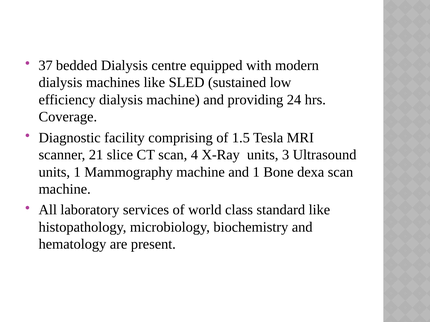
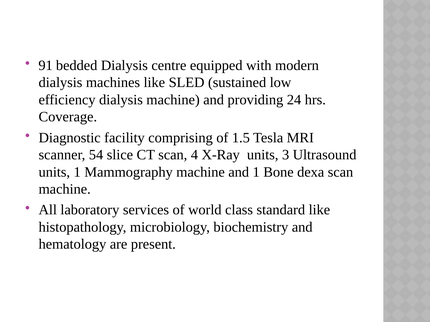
37: 37 -> 91
21: 21 -> 54
